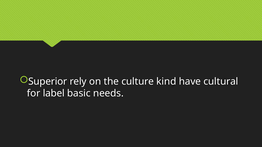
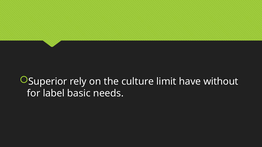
kind: kind -> limit
cultural: cultural -> without
